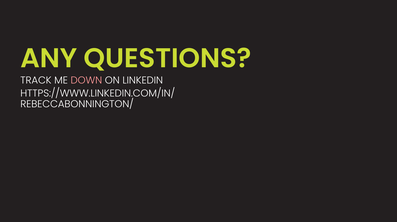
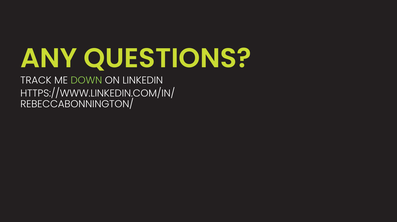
DOWN colour: pink -> light green
